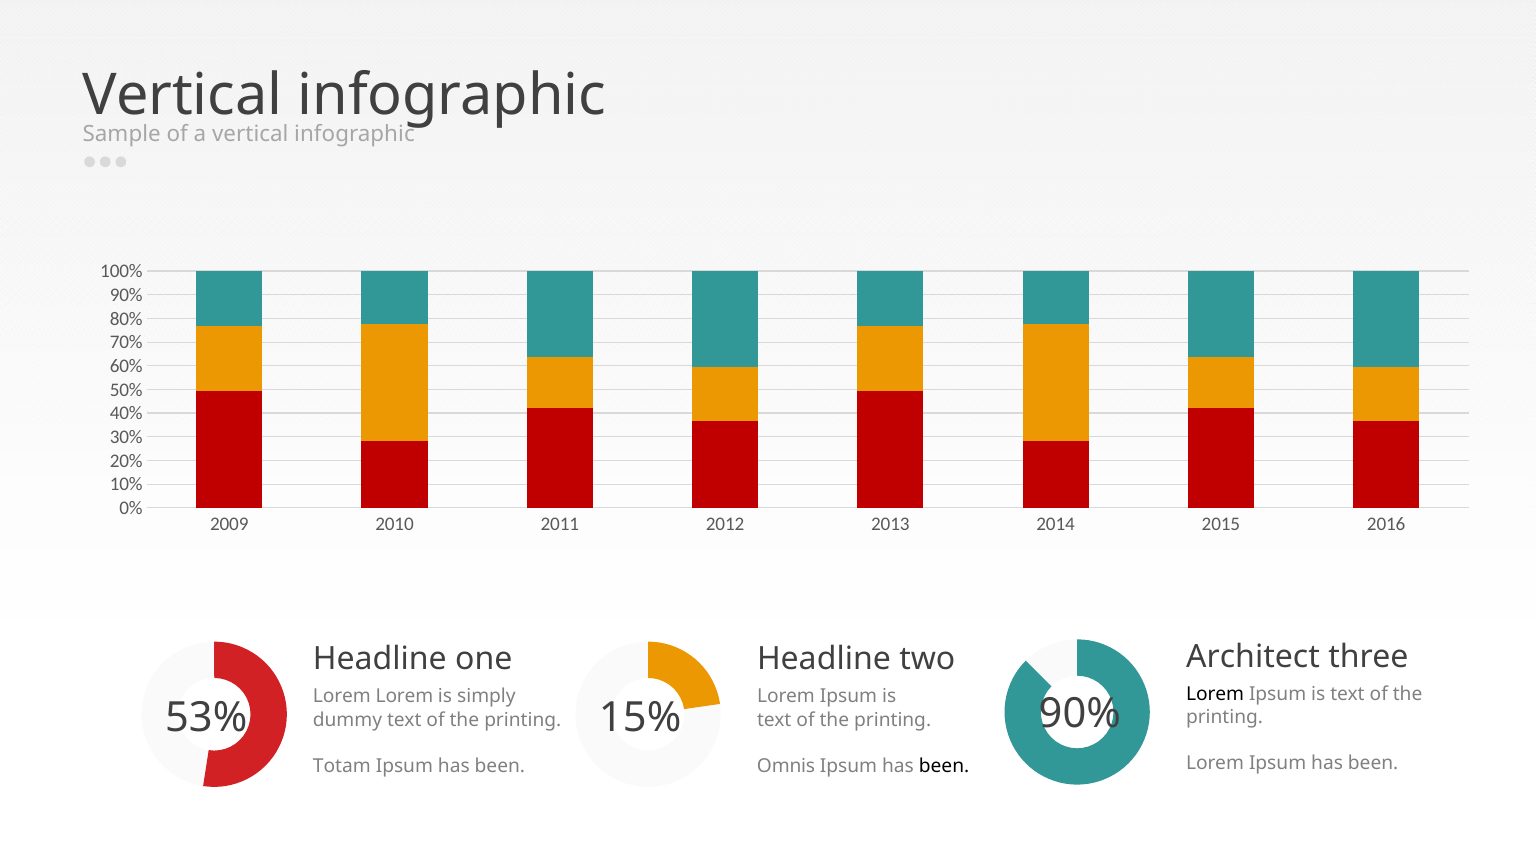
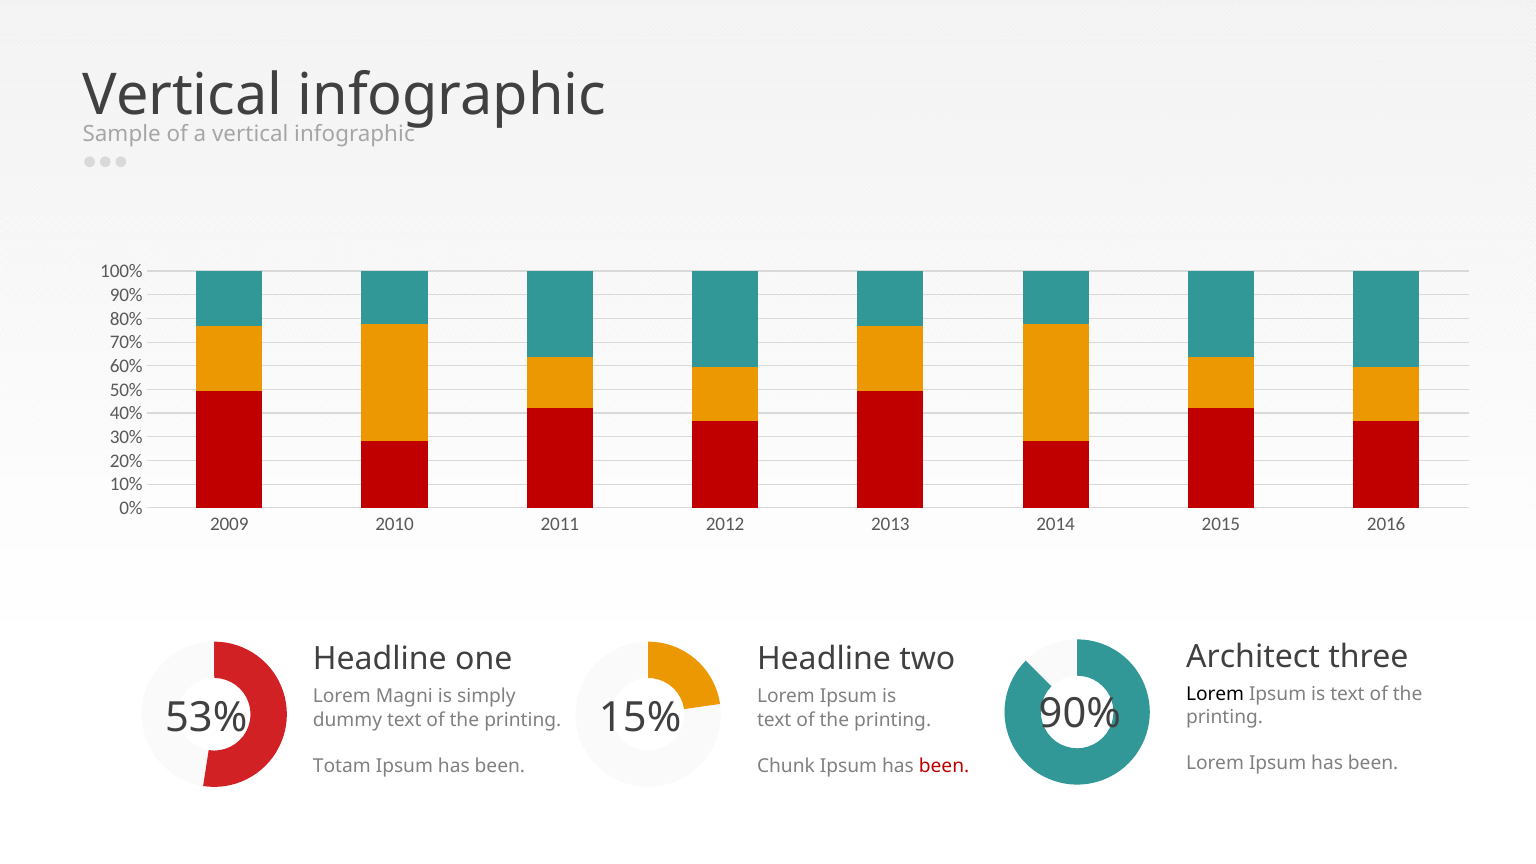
Lorem Lorem: Lorem -> Magni
Omnis: Omnis -> Chunk
been at (944, 766) colour: black -> red
